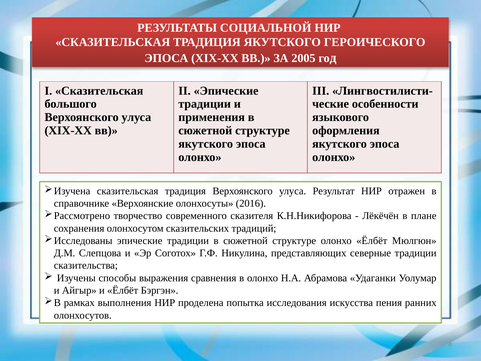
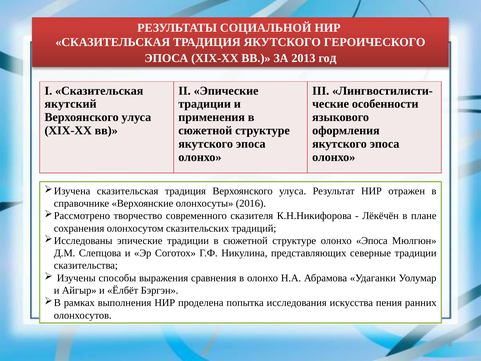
2005: 2005 -> 2013
большого: большого -> якутский
олонхо Ёлбёт: Ёлбёт -> Эпоса
